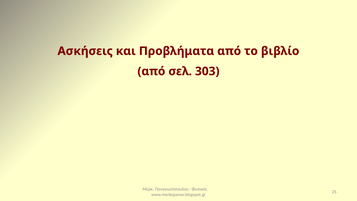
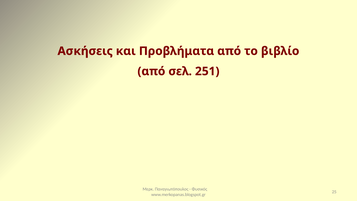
303: 303 -> 251
